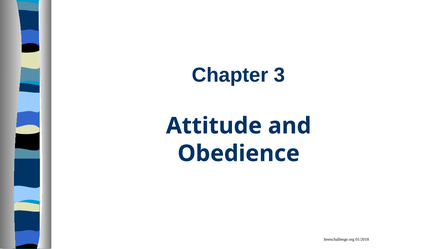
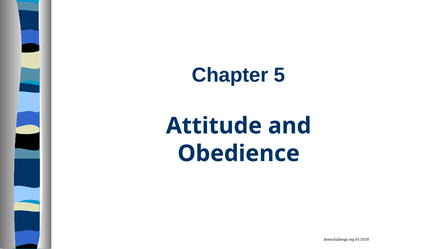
3: 3 -> 5
